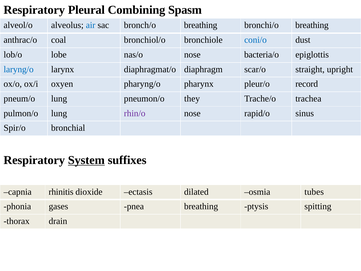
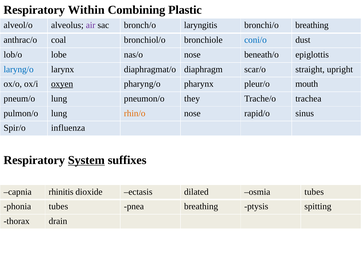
Pleural: Pleural -> Within
Spasm: Spasm -> Plastic
air colour: blue -> purple
bronch/o breathing: breathing -> laryngitis
bacteria/o: bacteria/o -> beneath/o
oxyen underline: none -> present
record: record -> mouth
rhin/o colour: purple -> orange
bronchial: bronchial -> influenza
phonia gases: gases -> tubes
